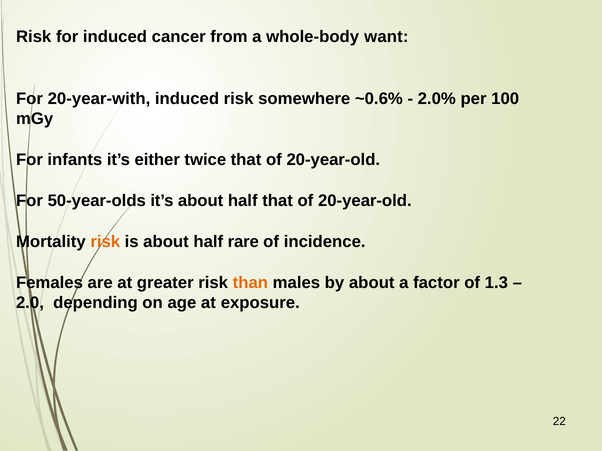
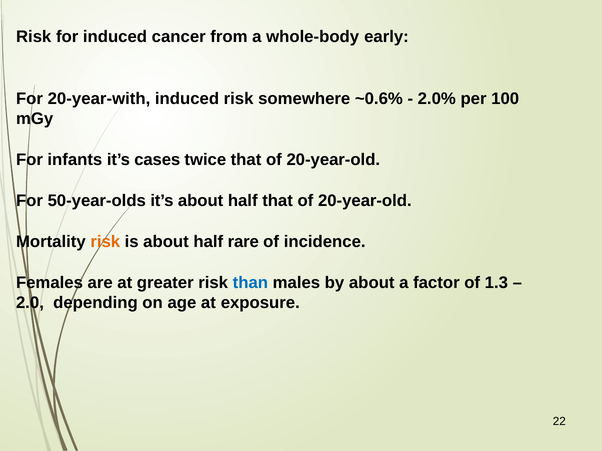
want: want -> early
either: either -> cases
than colour: orange -> blue
